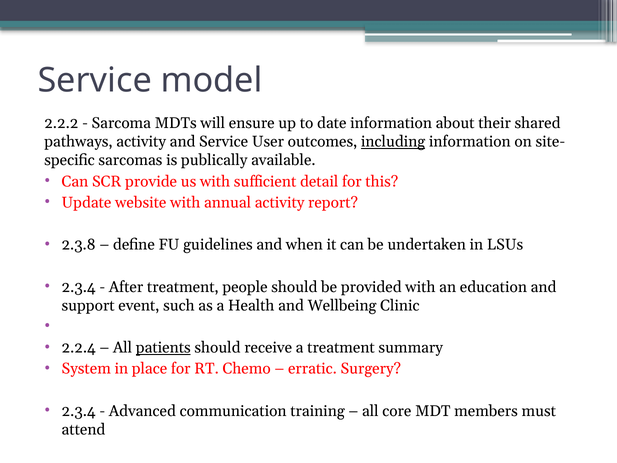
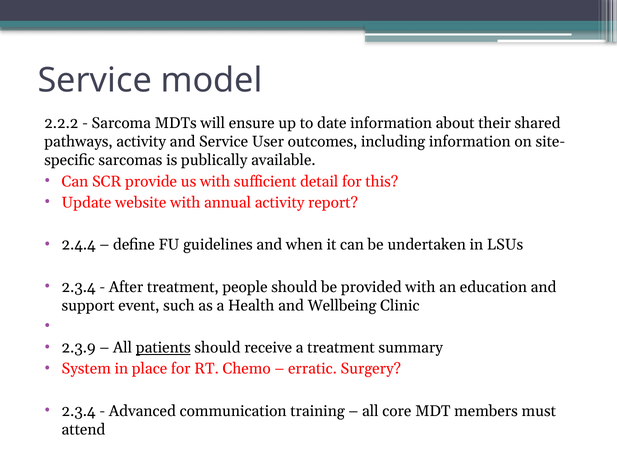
including underline: present -> none
2.3.8: 2.3.8 -> 2.4.4
2.2.4: 2.2.4 -> 2.3.9
